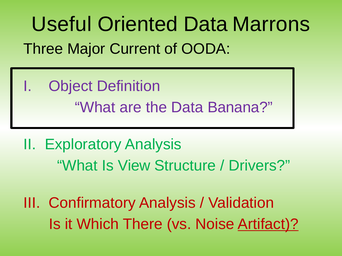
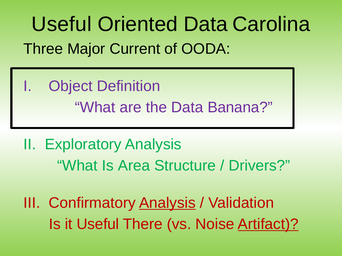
Marrons: Marrons -> Carolina
View: View -> Area
Analysis at (167, 203) underline: none -> present
it Which: Which -> Useful
